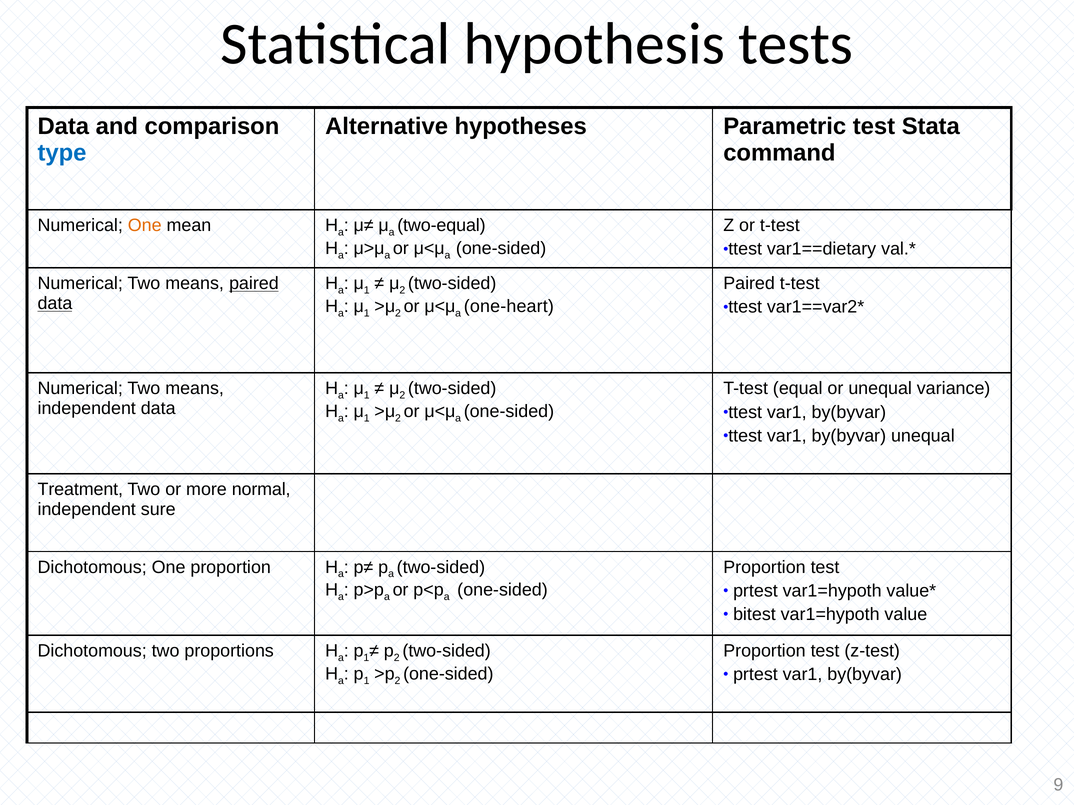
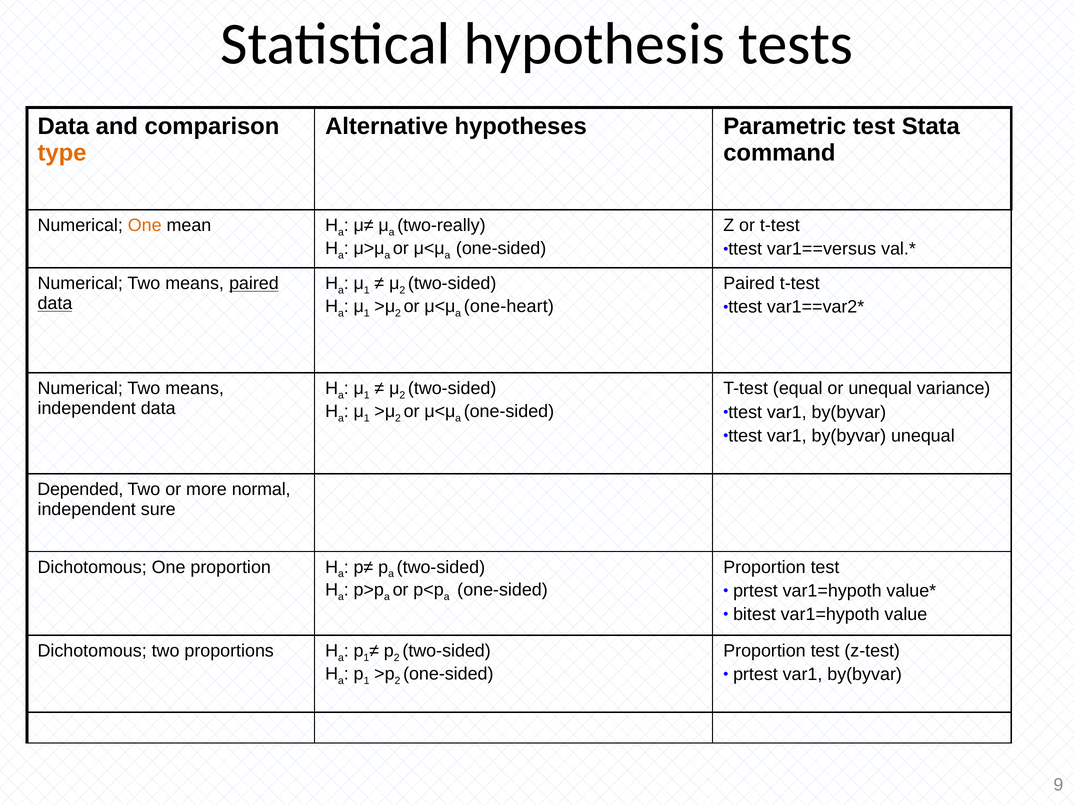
type colour: blue -> orange
two-equal: two-equal -> two-really
var1==dietary: var1==dietary -> var1==versus
Treatment: Treatment -> Depended
